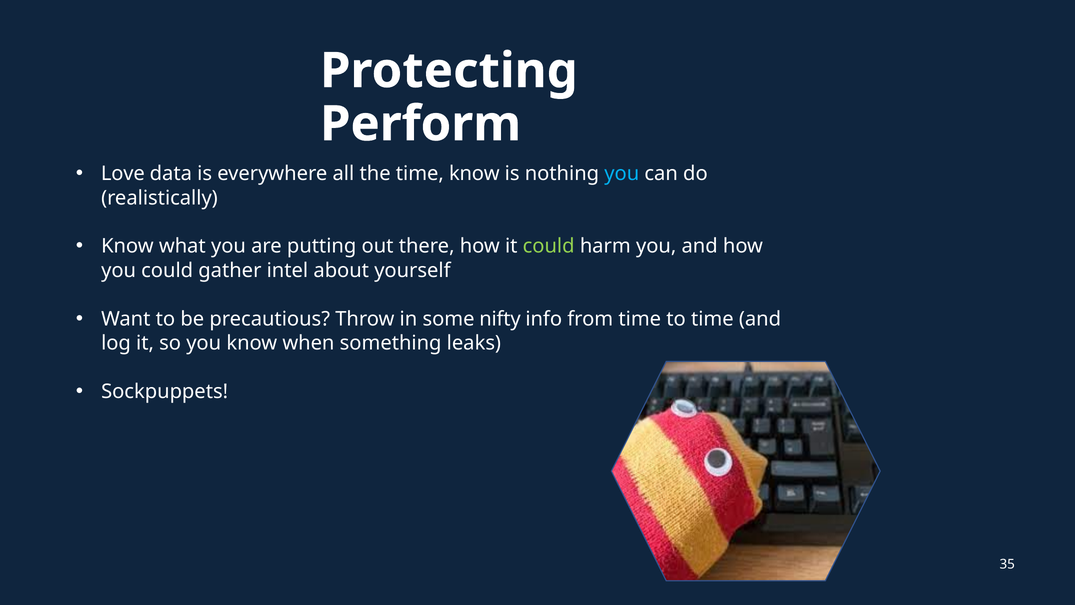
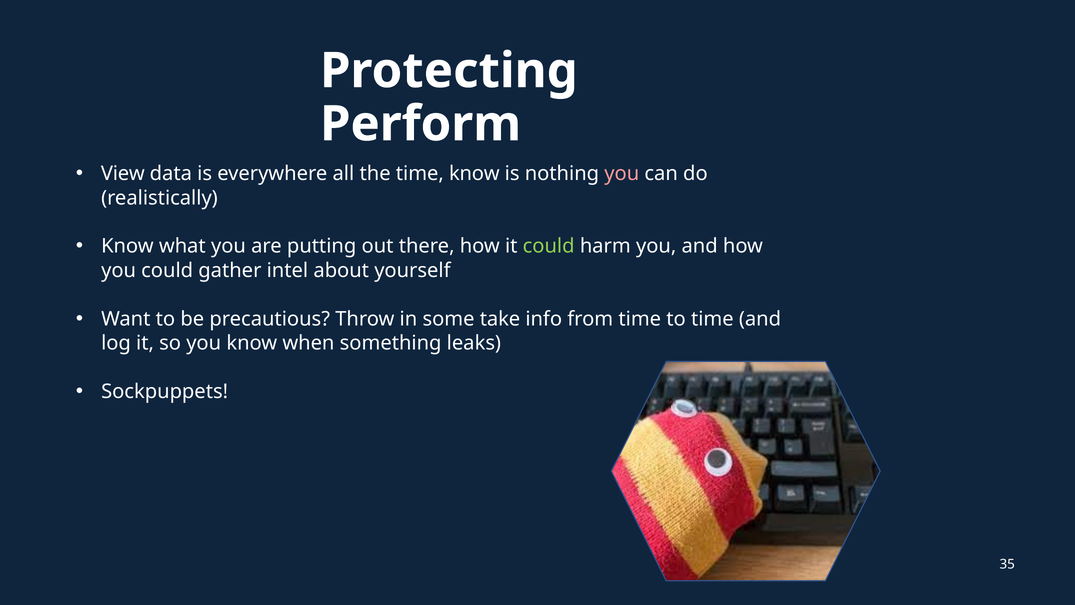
Love: Love -> View
you at (622, 174) colour: light blue -> pink
nifty: nifty -> take
